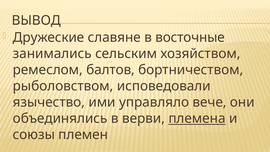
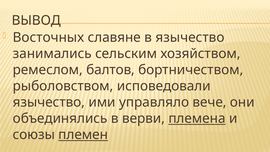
Дружеские: Дружеские -> Восточных
в восточные: восточные -> язычество
племен underline: none -> present
